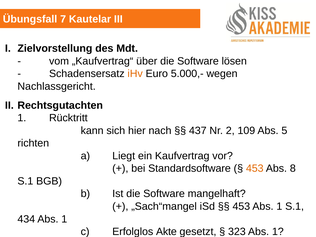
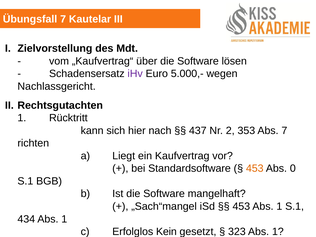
iHv colour: orange -> purple
109: 109 -> 353
Abs 5: 5 -> 7
8: 8 -> 0
Akte: Akte -> Kein
